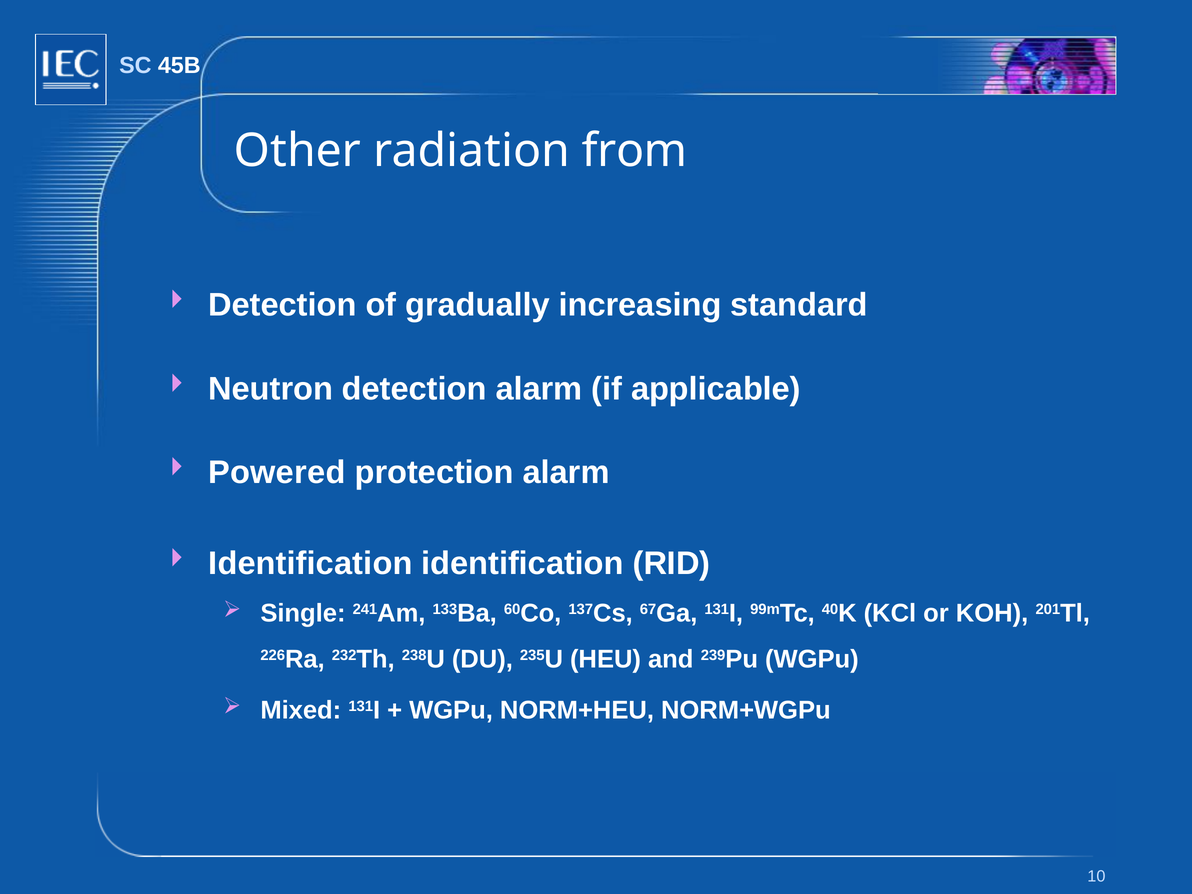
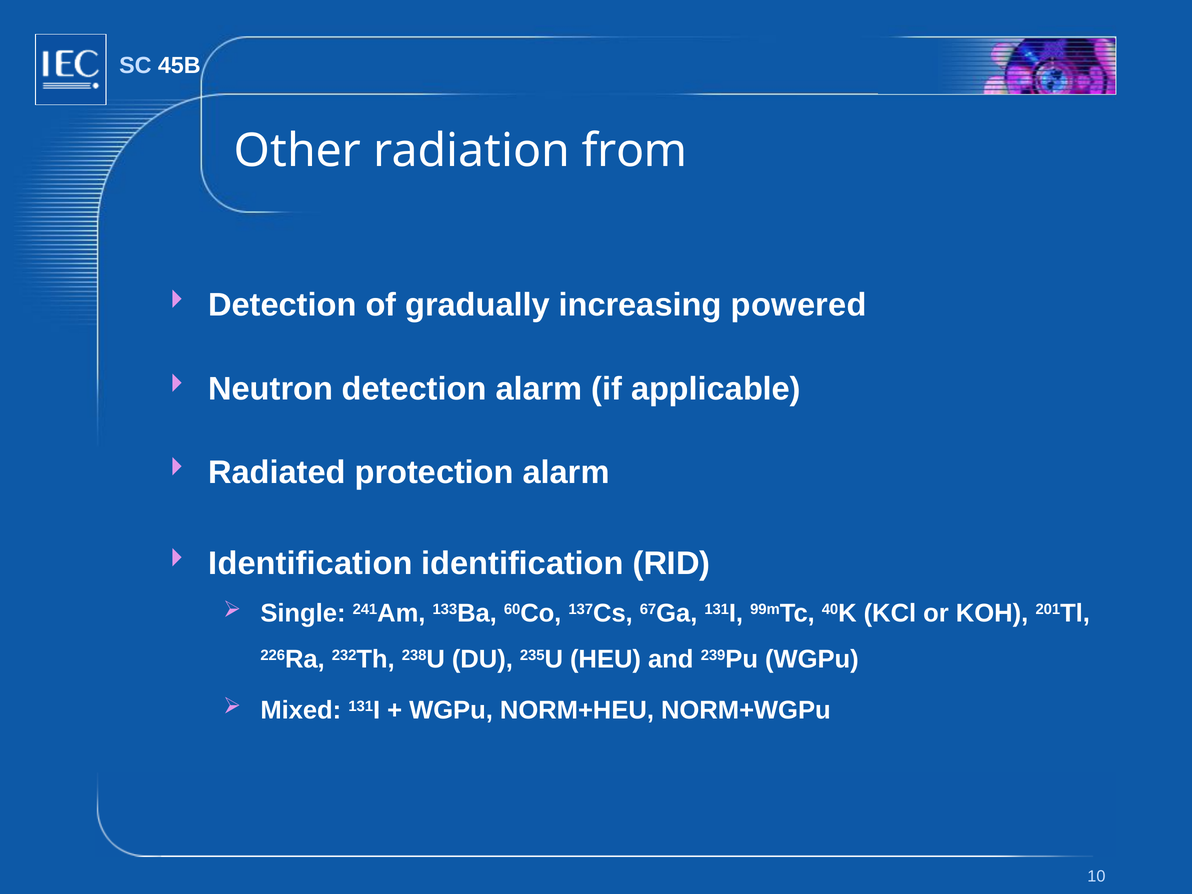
standard: standard -> powered
Powered: Powered -> Radiated
